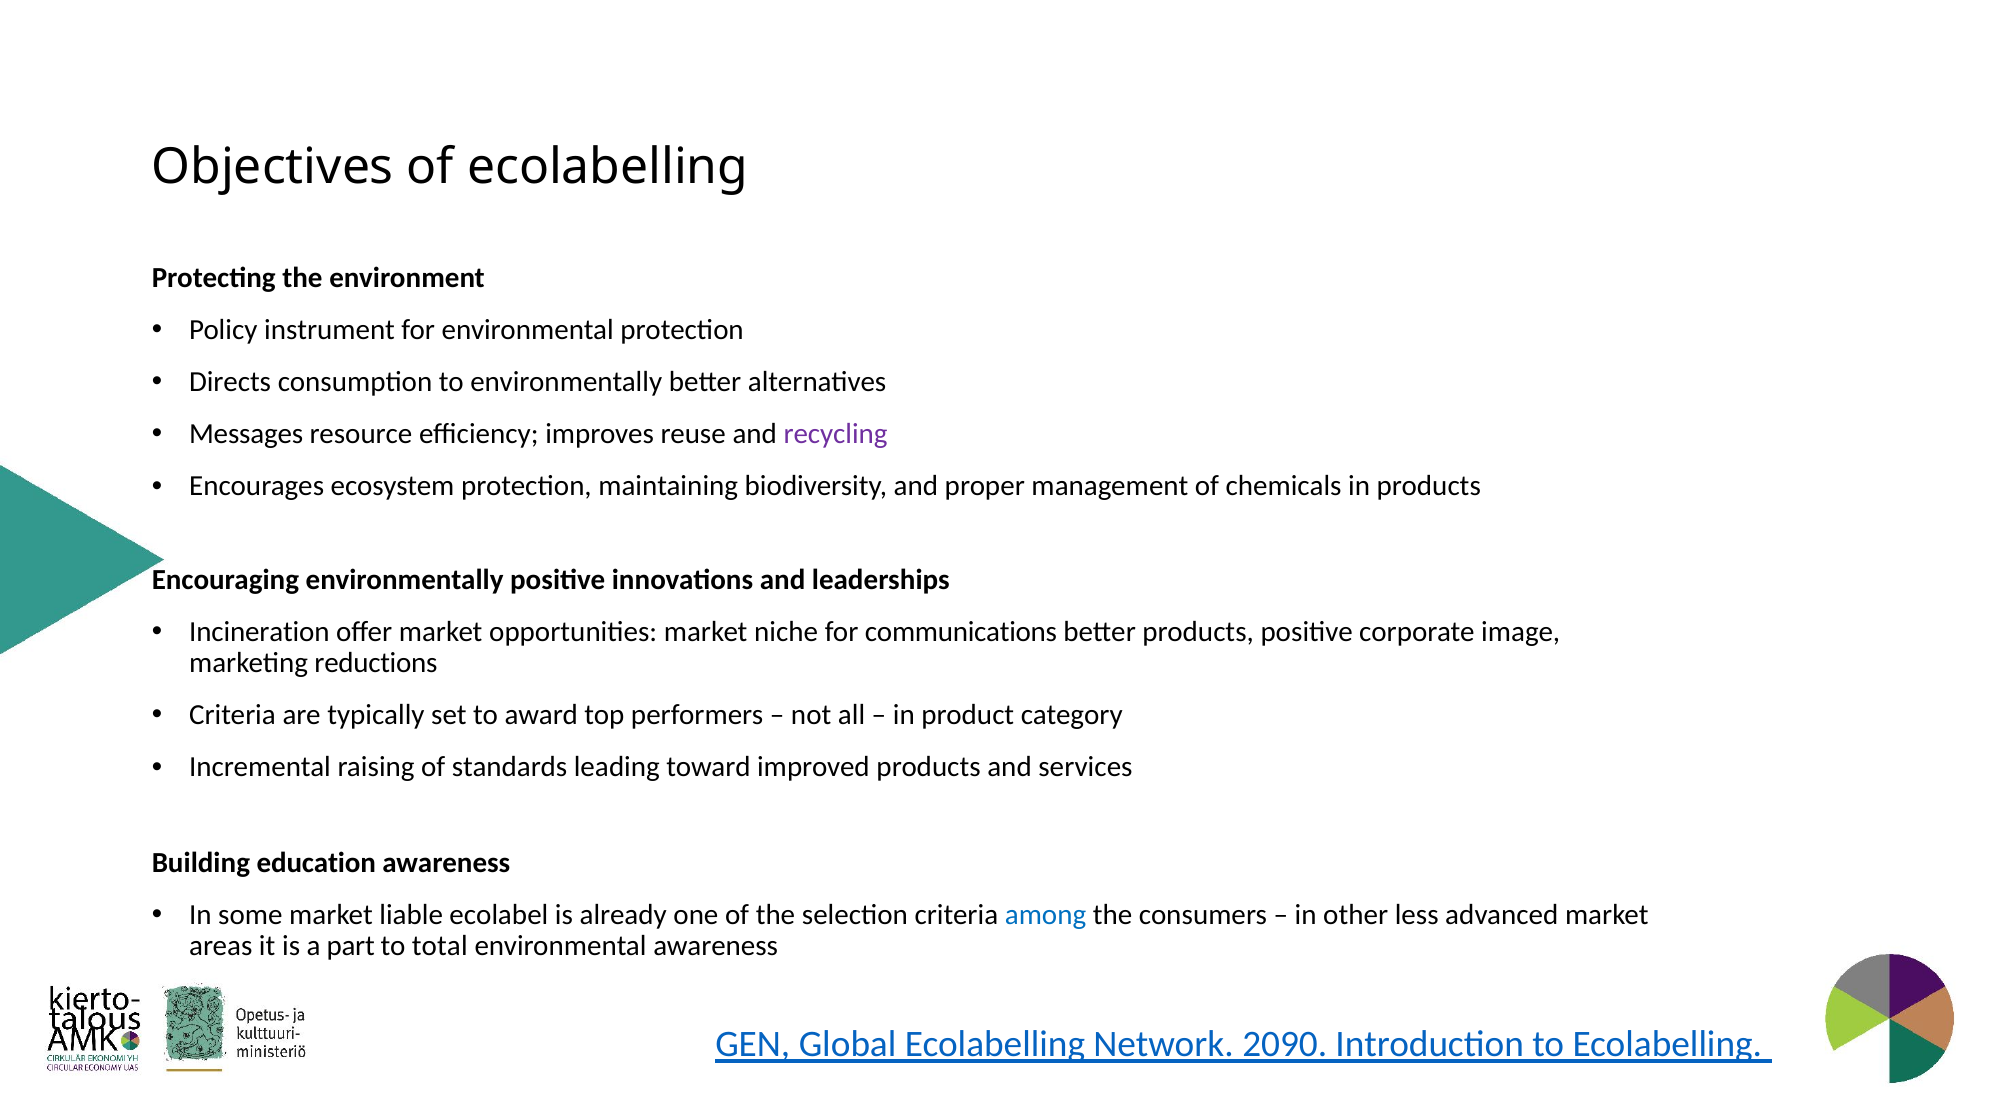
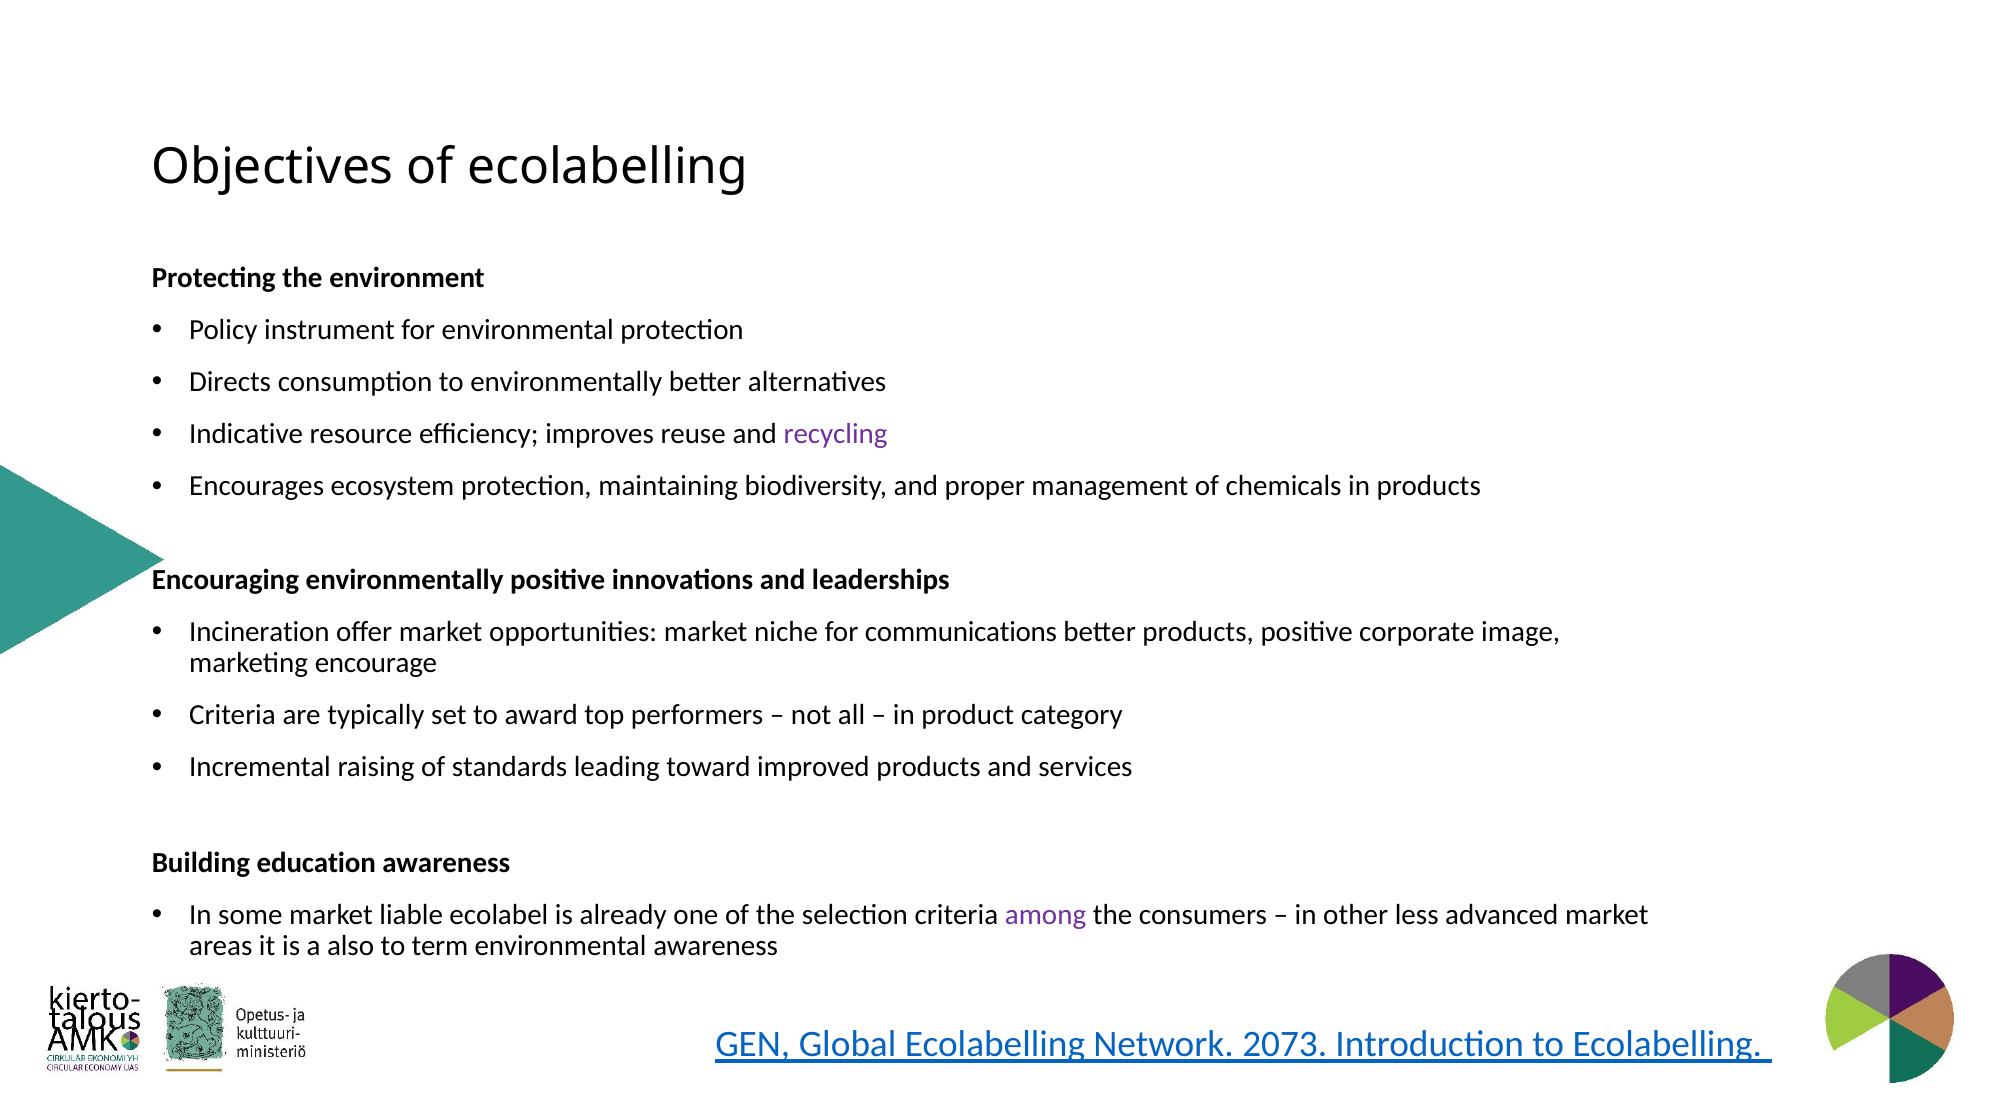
Messages: Messages -> Indicative
reductions: reductions -> encourage
among colour: blue -> purple
part: part -> also
total: total -> term
2090: 2090 -> 2073
